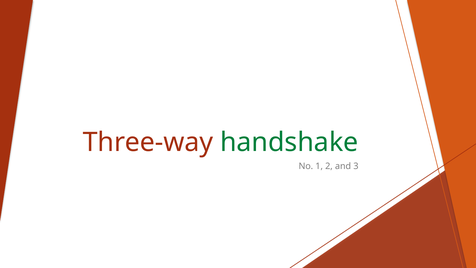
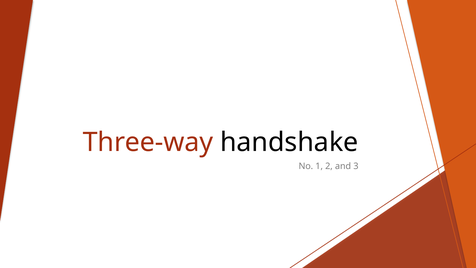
handshake colour: green -> black
